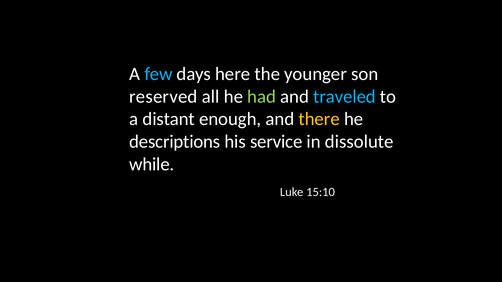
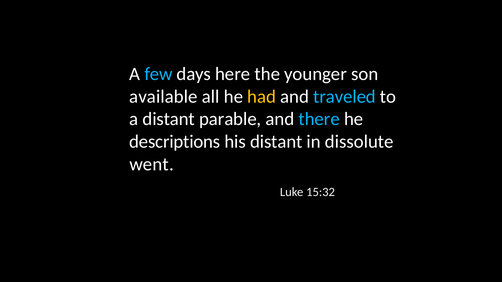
reserved: reserved -> available
had colour: light green -> yellow
enough: enough -> parable
there colour: yellow -> light blue
his service: service -> distant
while: while -> went
15:10: 15:10 -> 15:32
